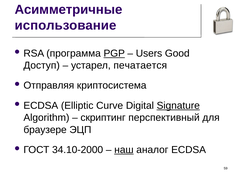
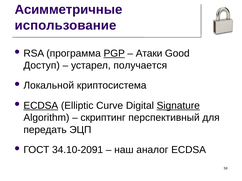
Users: Users -> Атаки
печатается: печатается -> получается
Отправляя: Отправляя -> Локальной
ECDSA at (41, 106) underline: none -> present
браузере: браузере -> передать
34.10-2000: 34.10-2000 -> 34.10-2091
наш underline: present -> none
